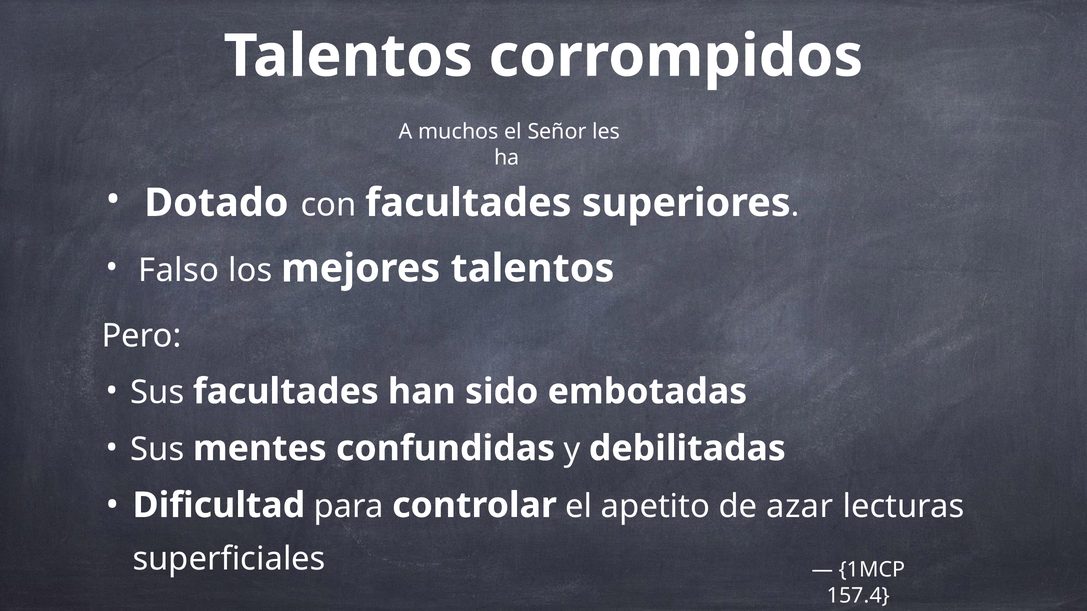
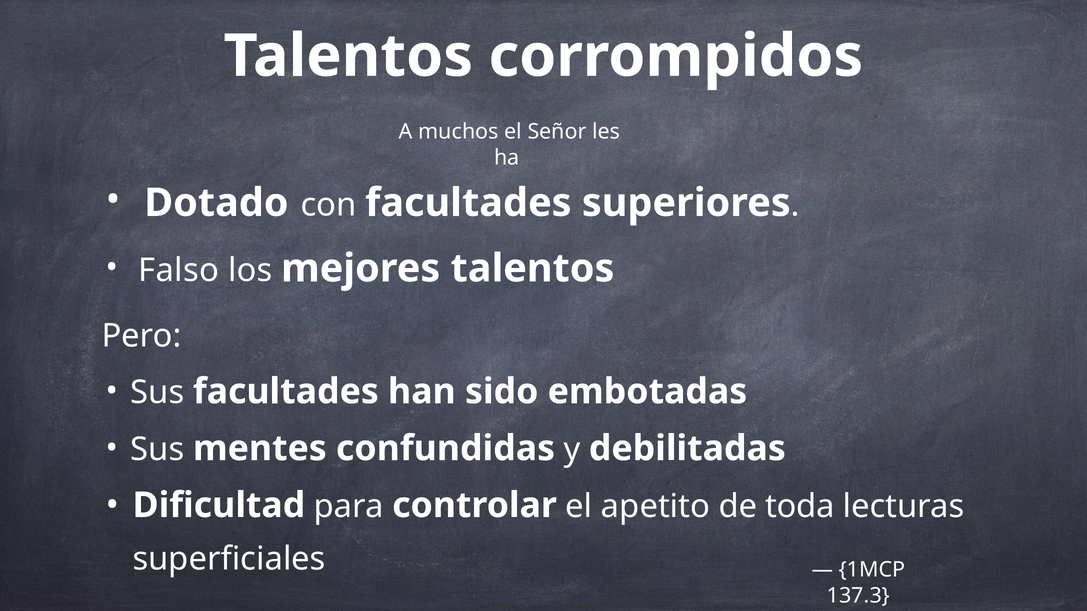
azar: azar -> toda
157.4: 157.4 -> 137.3
